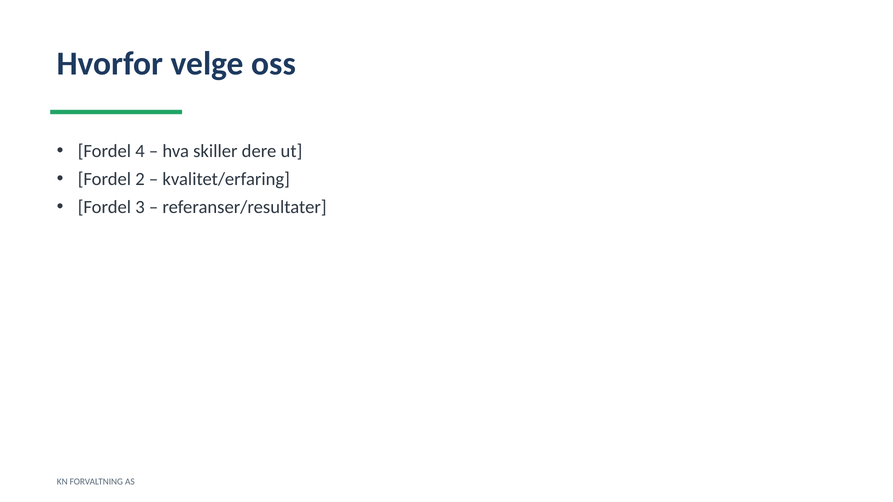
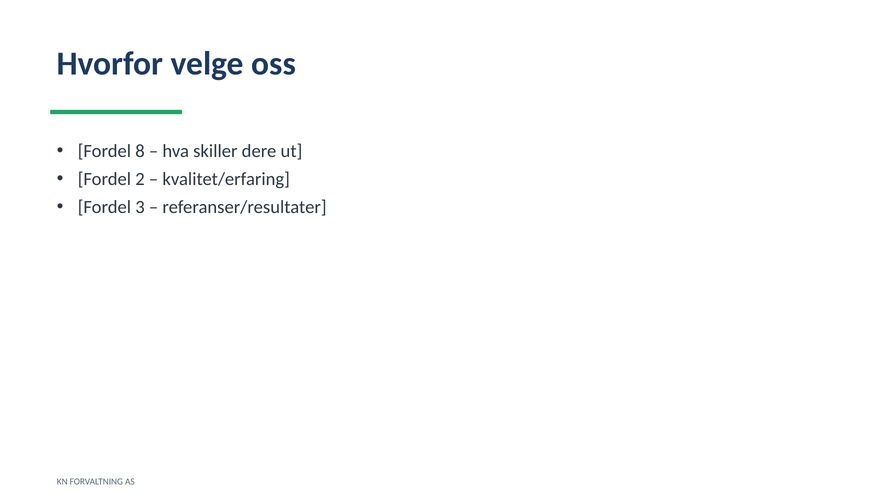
4: 4 -> 8
